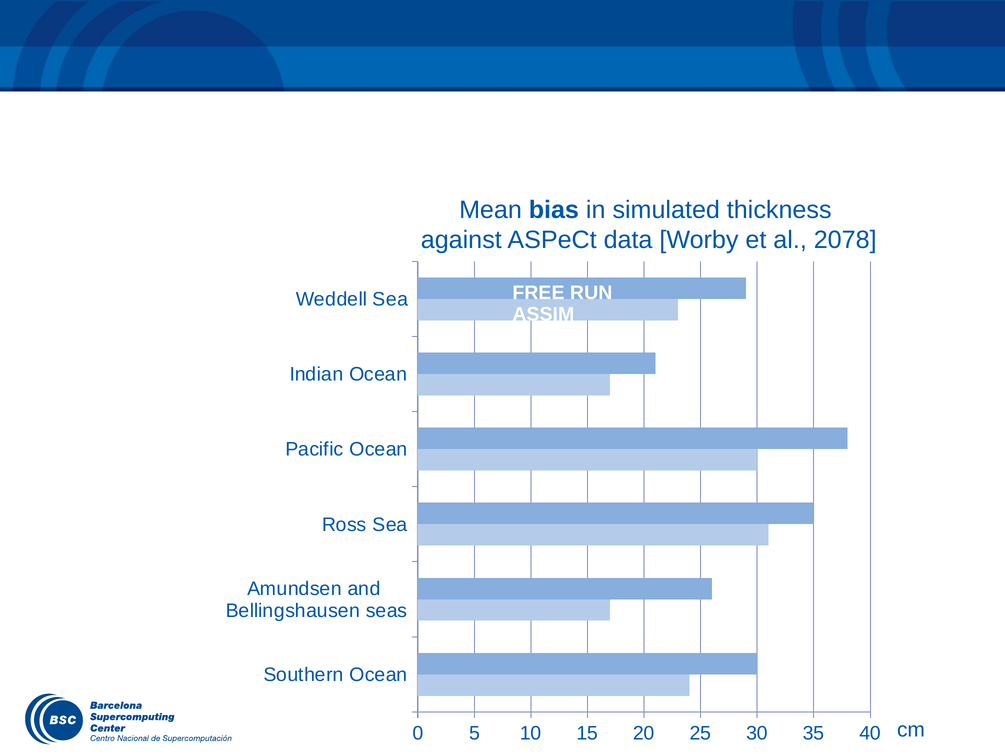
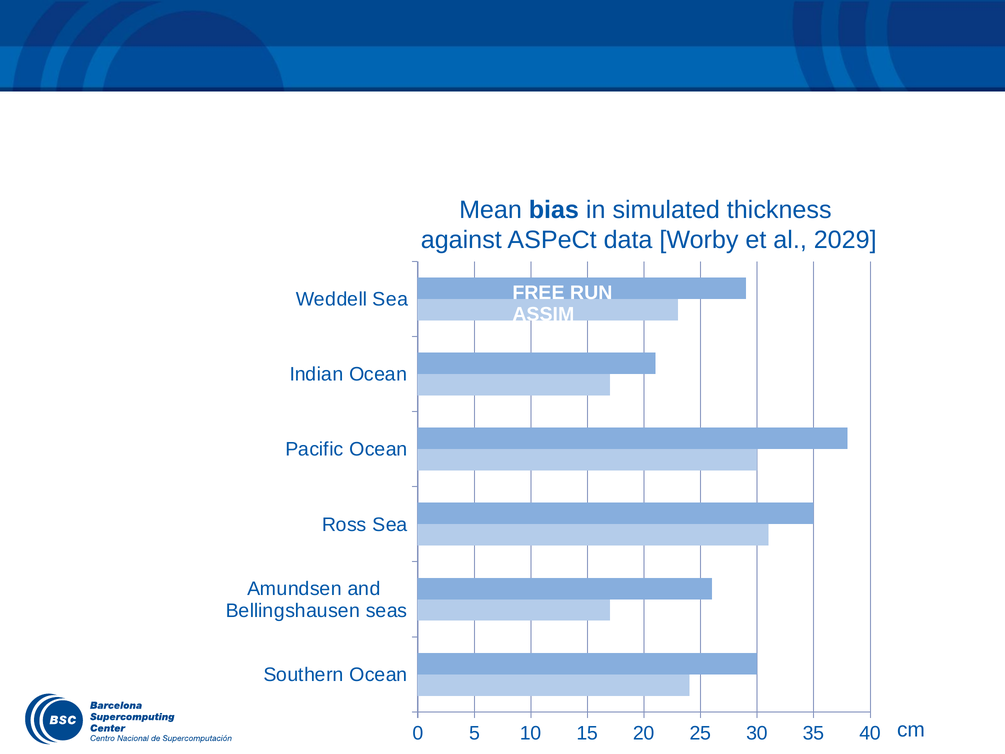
2078: 2078 -> 2029
